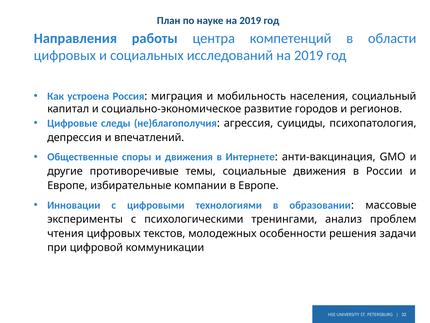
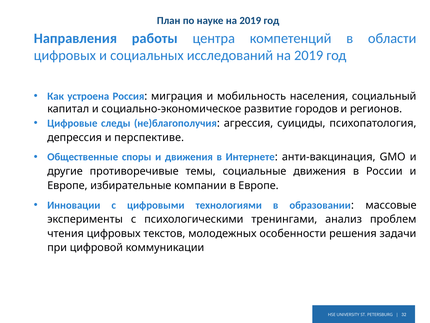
впечатлений: впечатлений -> перспективе
